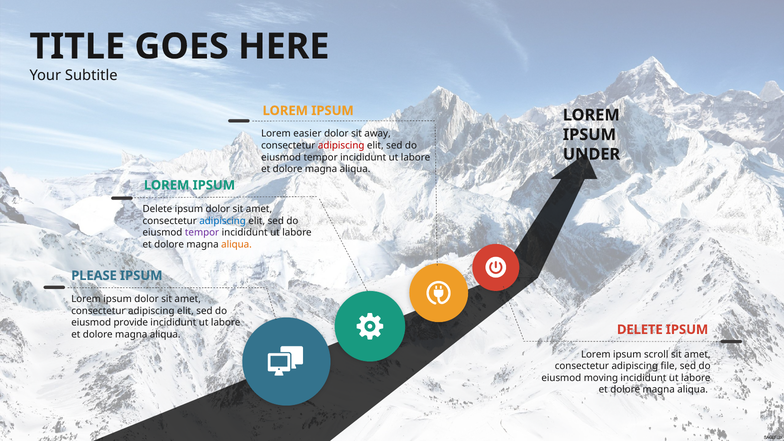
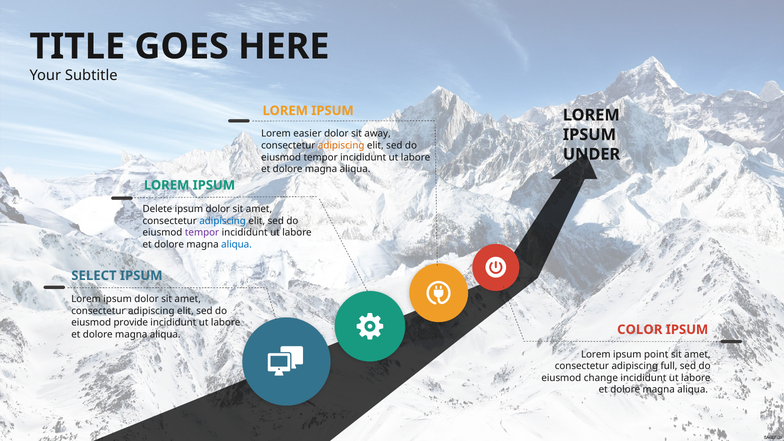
adipiscing at (341, 146) colour: red -> orange
aliqua at (237, 244) colour: orange -> blue
PLEASE: PLEASE -> SELECT
DELETE at (640, 330): DELETE -> COLOR
scroll: scroll -> point
file: file -> full
moving: moving -> change
